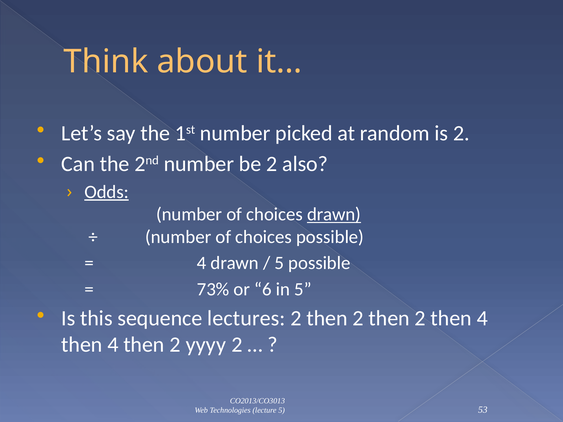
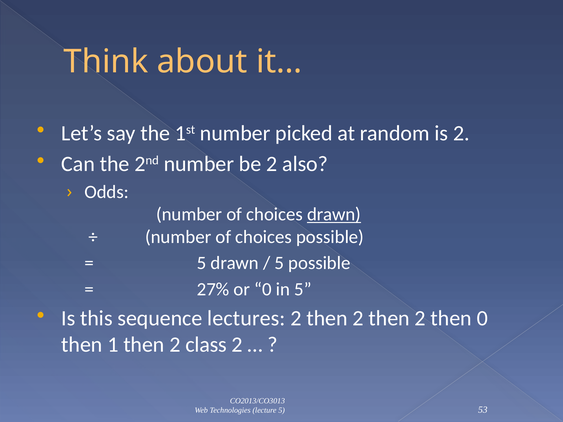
Odds underline: present -> none
4 at (202, 263): 4 -> 5
73%: 73% -> 27%
or 6: 6 -> 0
2 then 4: 4 -> 0
4 at (113, 345): 4 -> 1
yyyy: yyyy -> class
